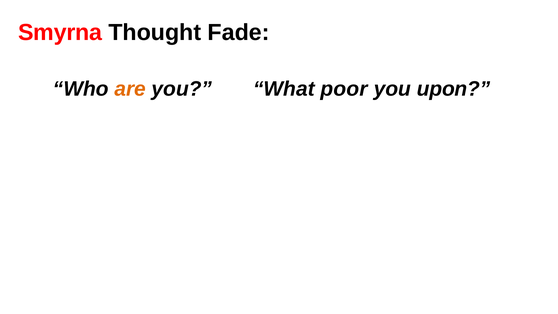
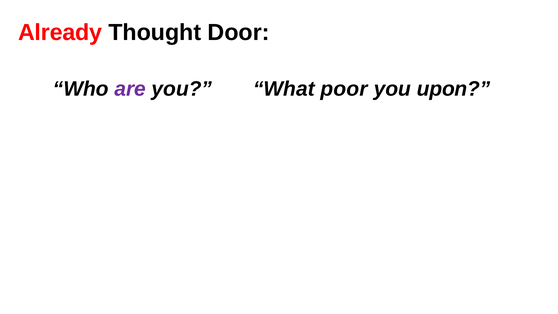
Smyrna: Smyrna -> Already
Fade: Fade -> Door
are colour: orange -> purple
